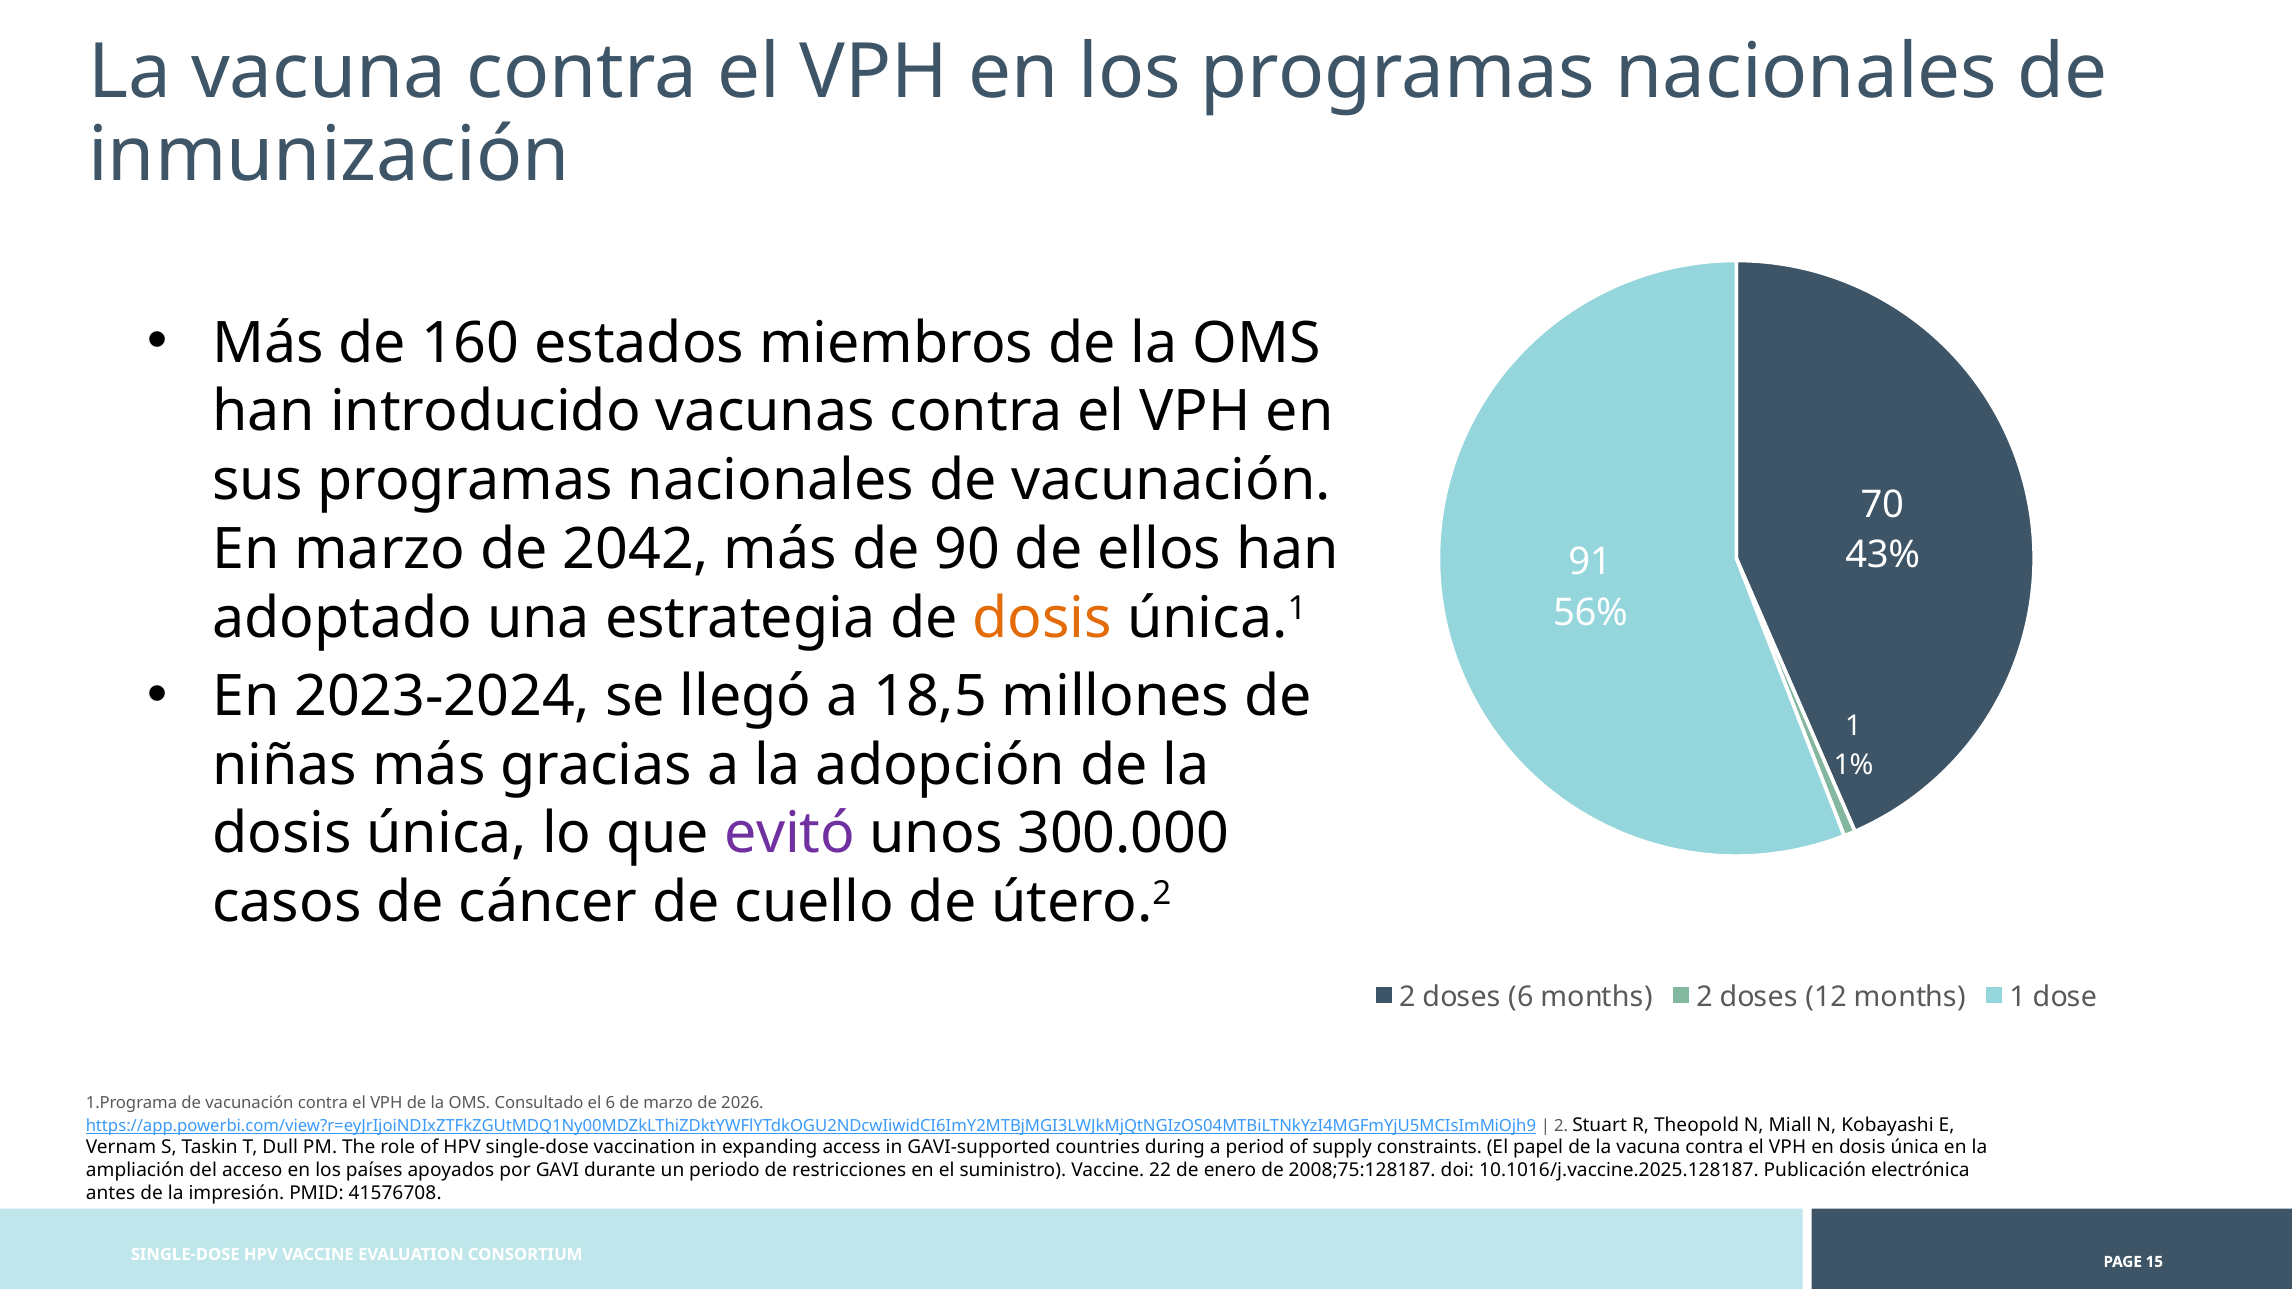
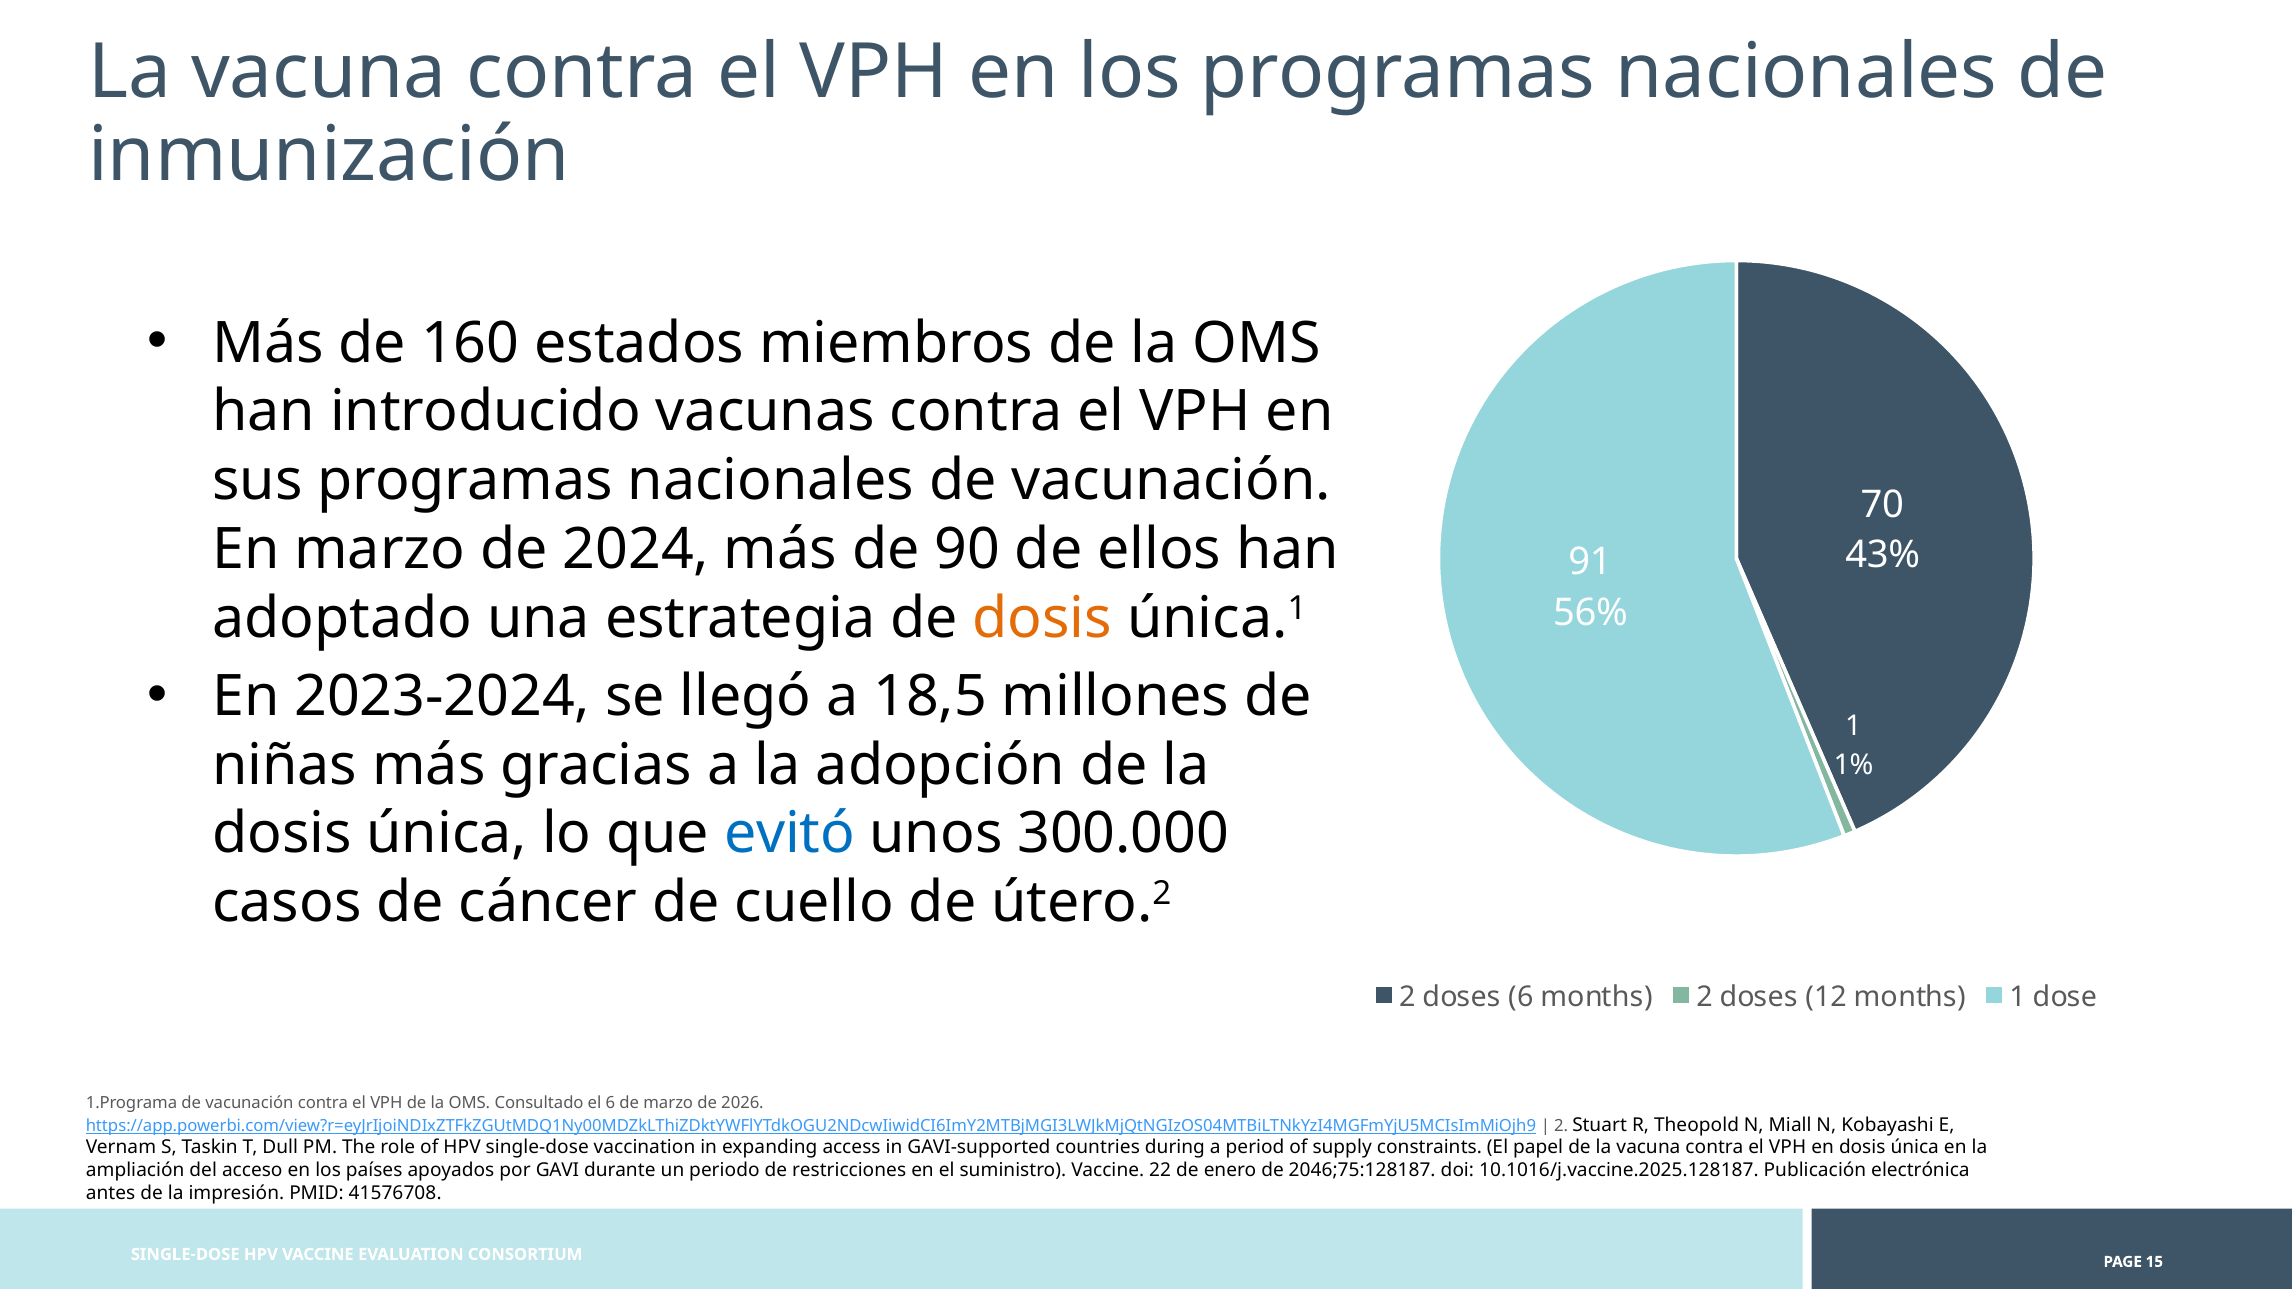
2042: 2042 -> 2024
evitó colour: purple -> blue
2008;75:128187: 2008;75:128187 -> 2046;75:128187
